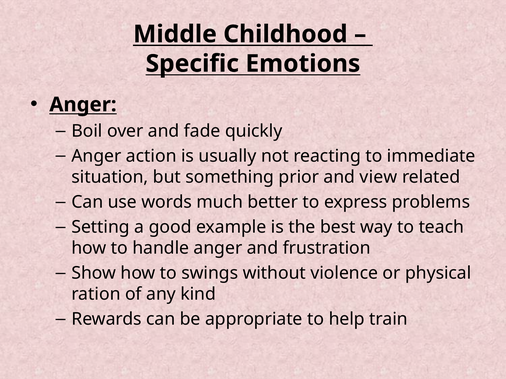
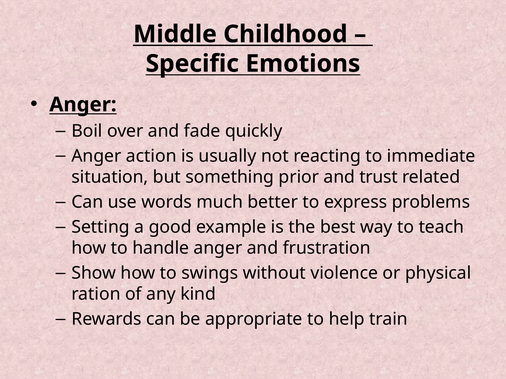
view: view -> trust
